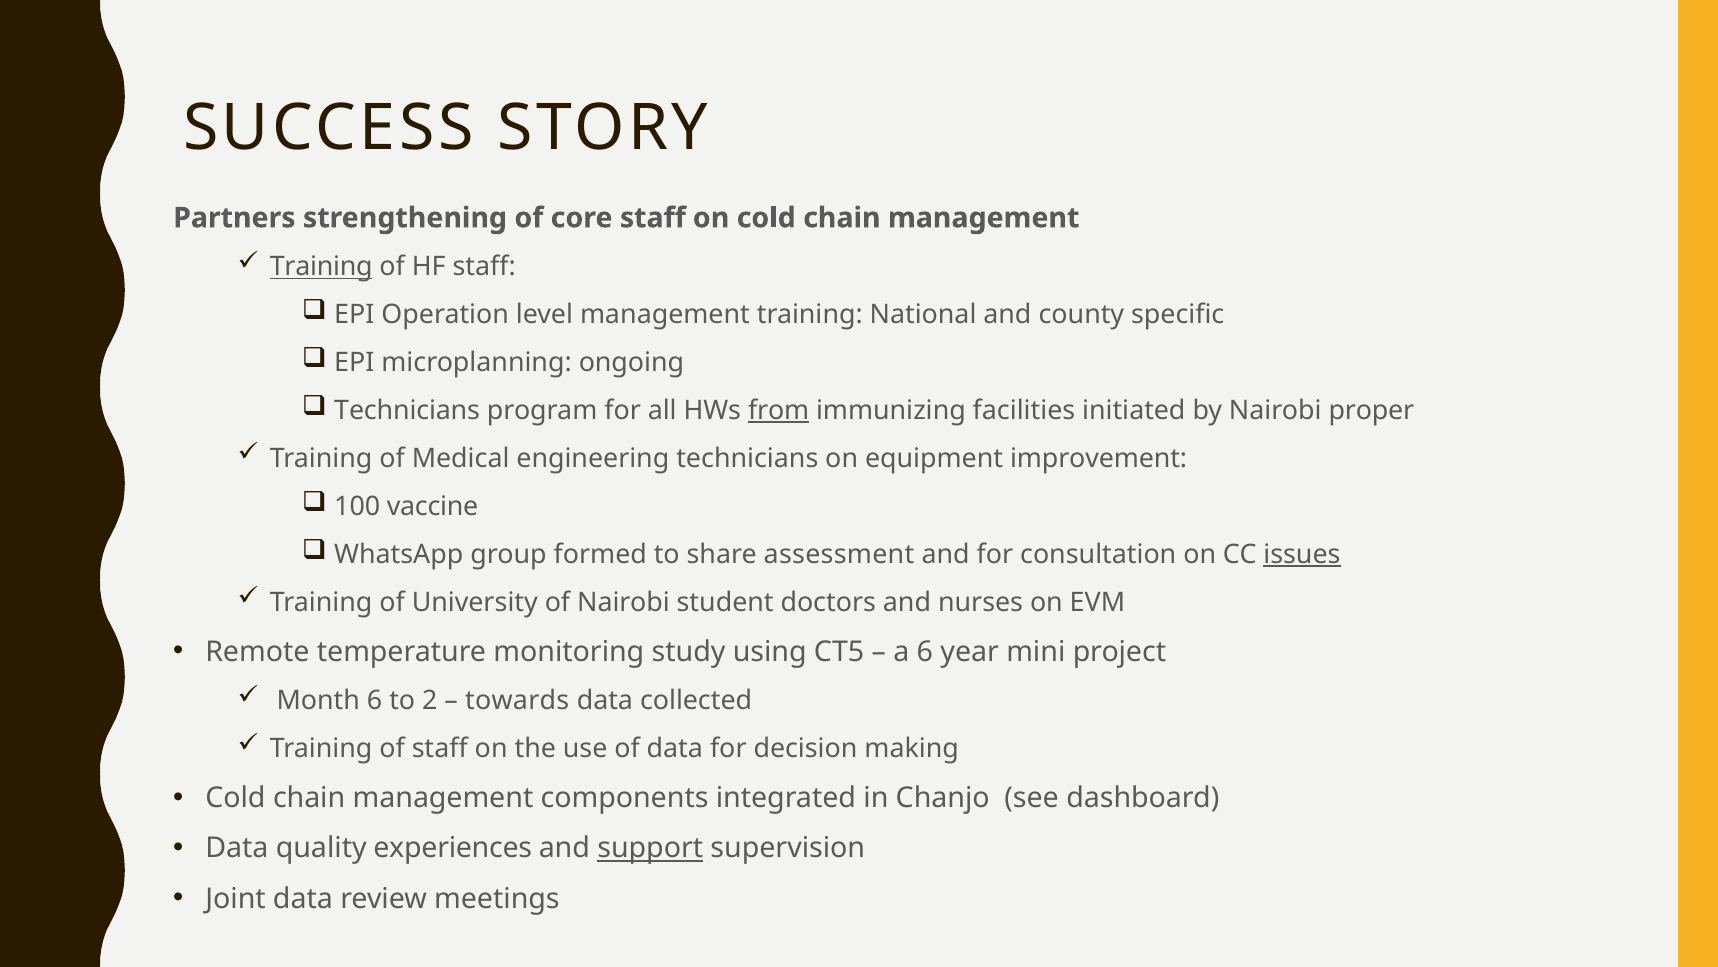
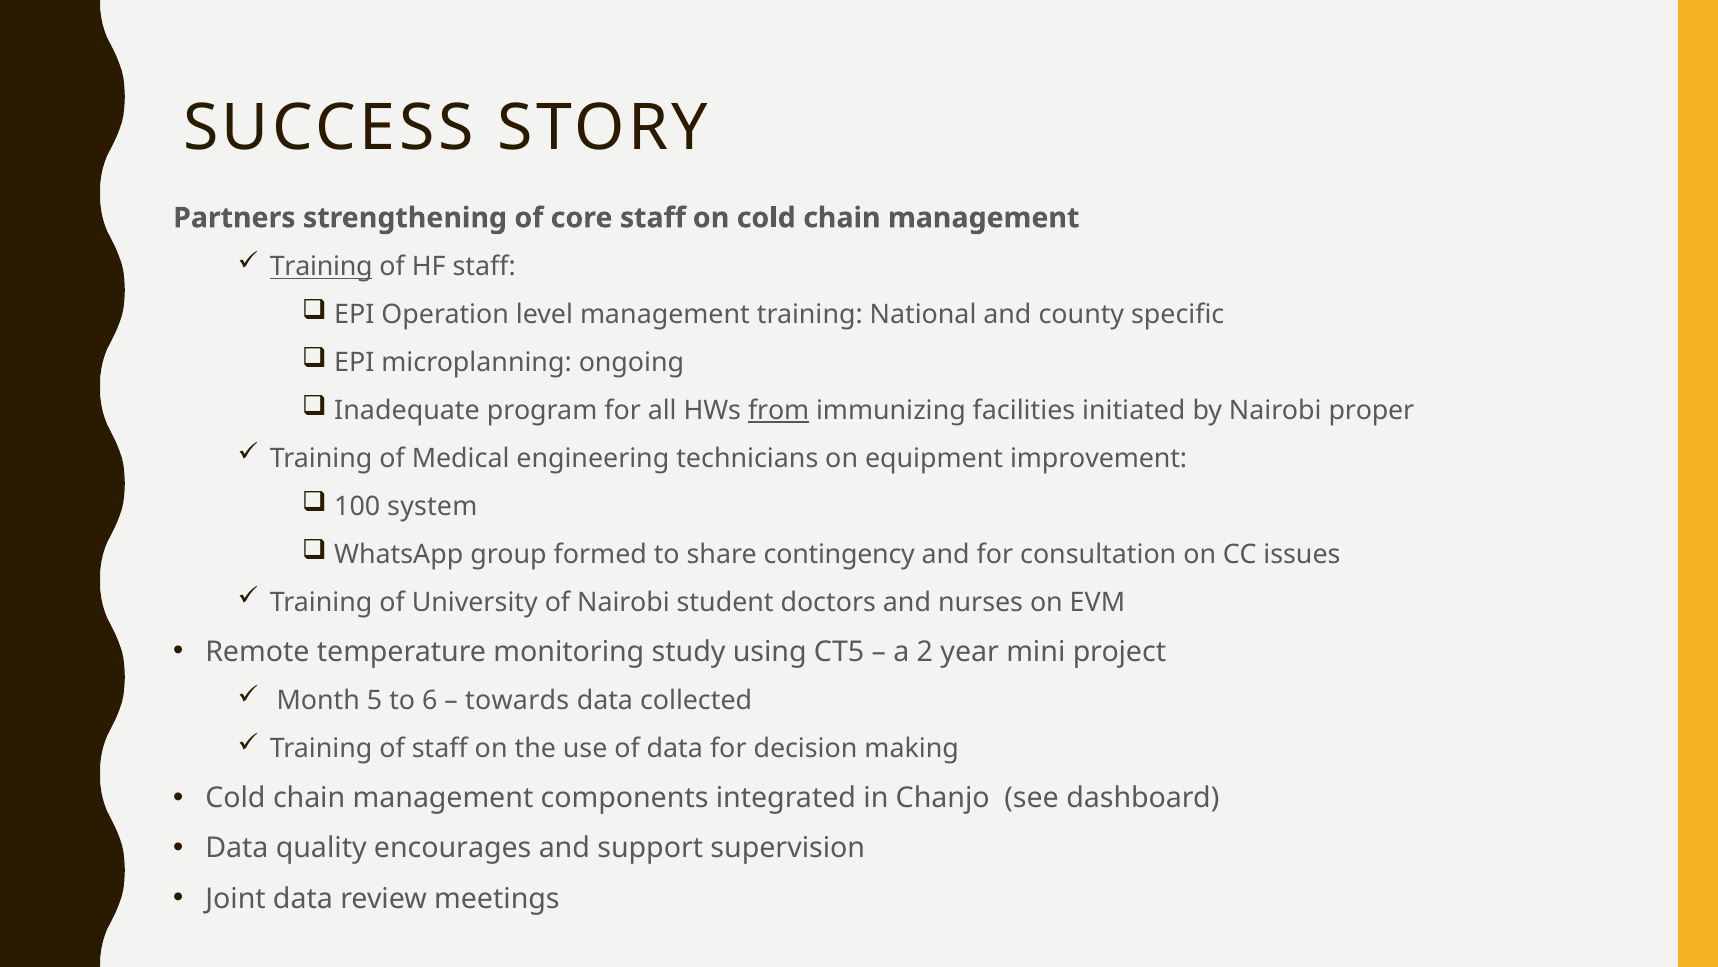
Technicians at (407, 410): Technicians -> Inadequate
vaccine: vaccine -> system
assessment: assessment -> contingency
issues underline: present -> none
a 6: 6 -> 2
Month 6: 6 -> 5
2: 2 -> 6
experiences: experiences -> encourages
support underline: present -> none
